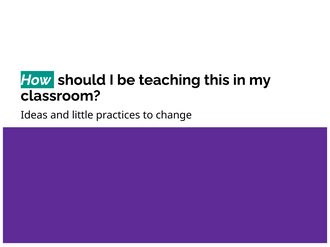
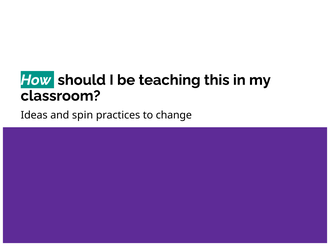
little: little -> spin
